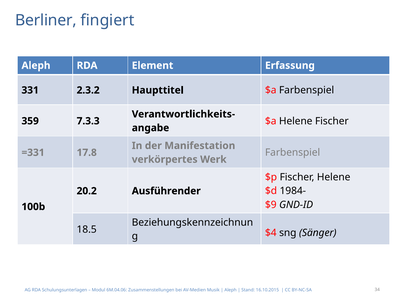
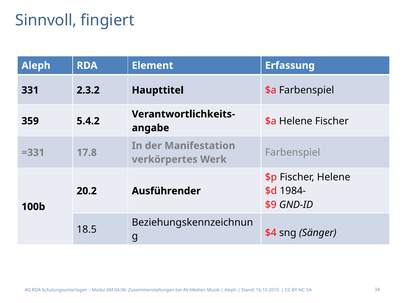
Berliner: Berliner -> Sinnvoll
7.3.3: 7.3.3 -> 5.4.2
